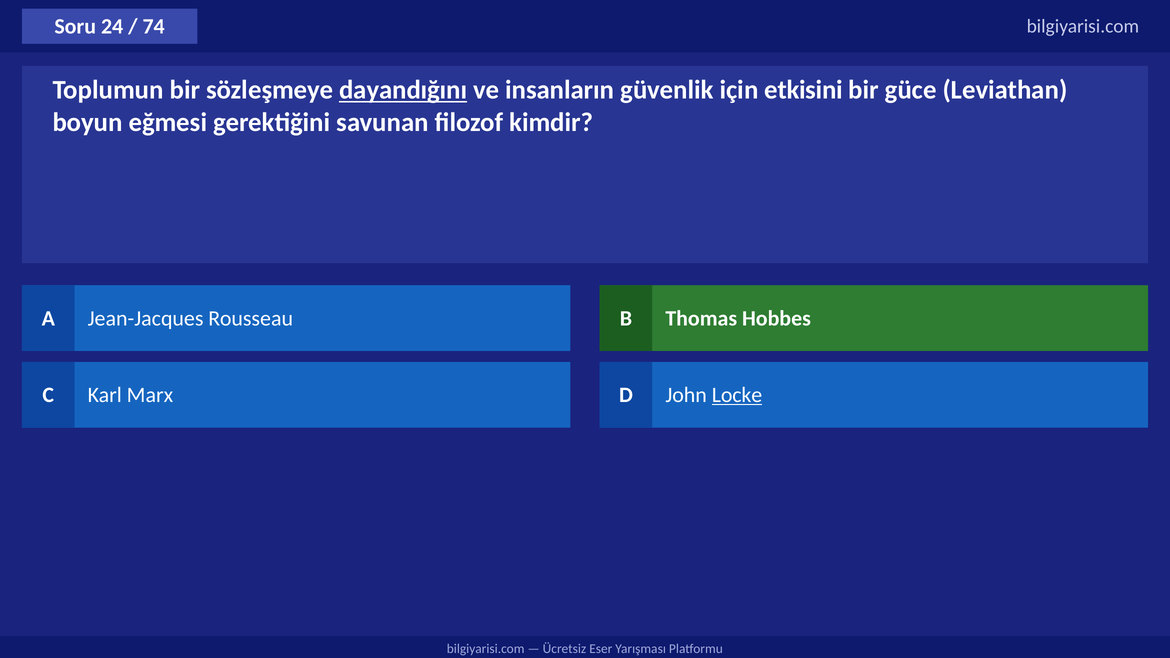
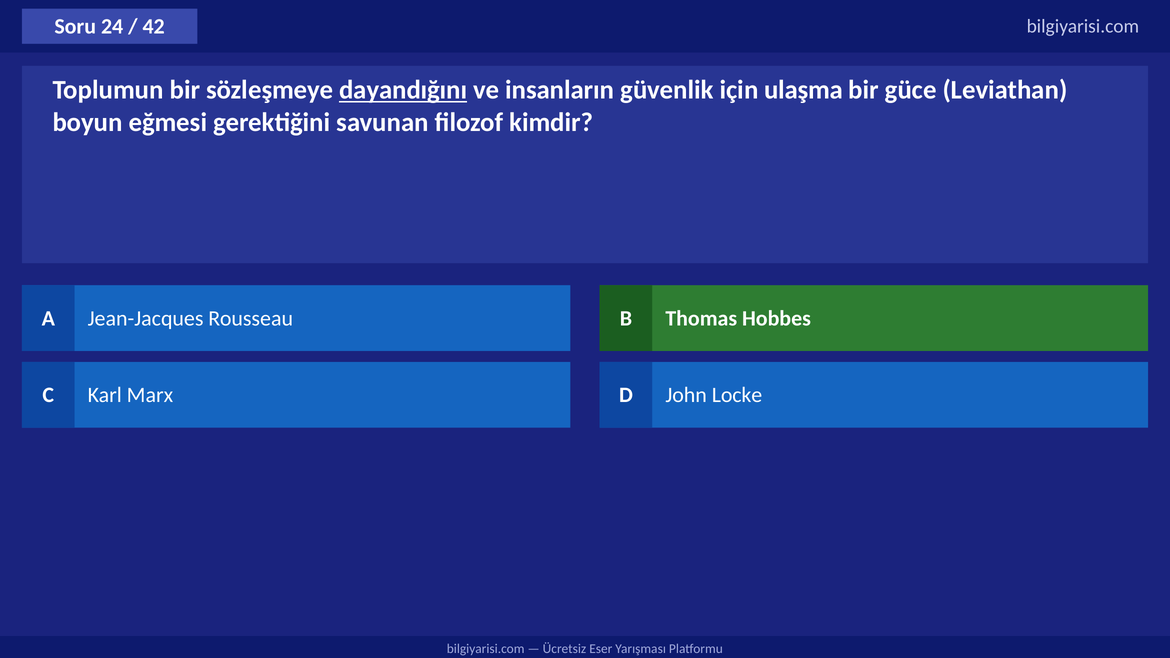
74: 74 -> 42
etkisini: etkisini -> ulaşma
Locke underline: present -> none
